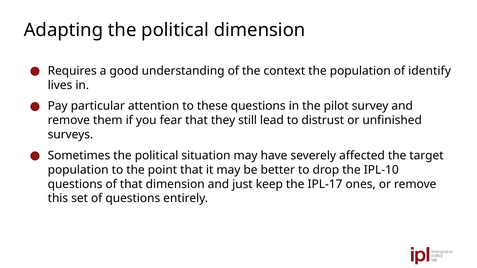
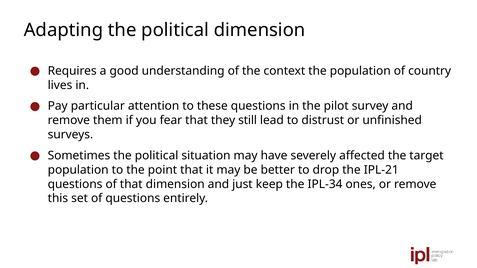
identify: identify -> country
IPL-10: IPL-10 -> IPL-21
IPL-17: IPL-17 -> IPL-34
